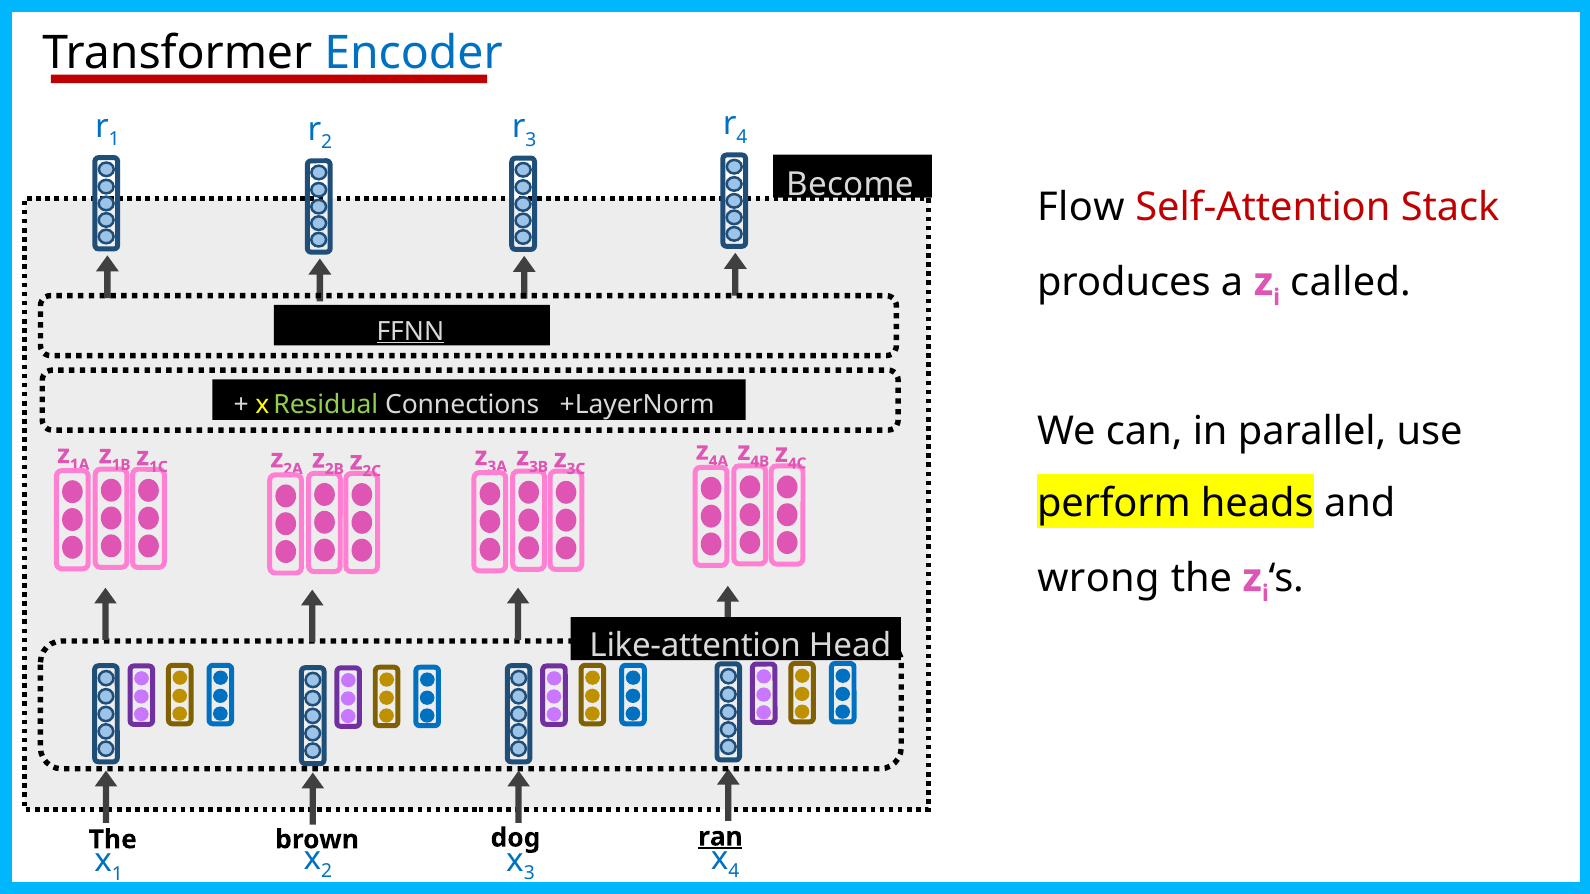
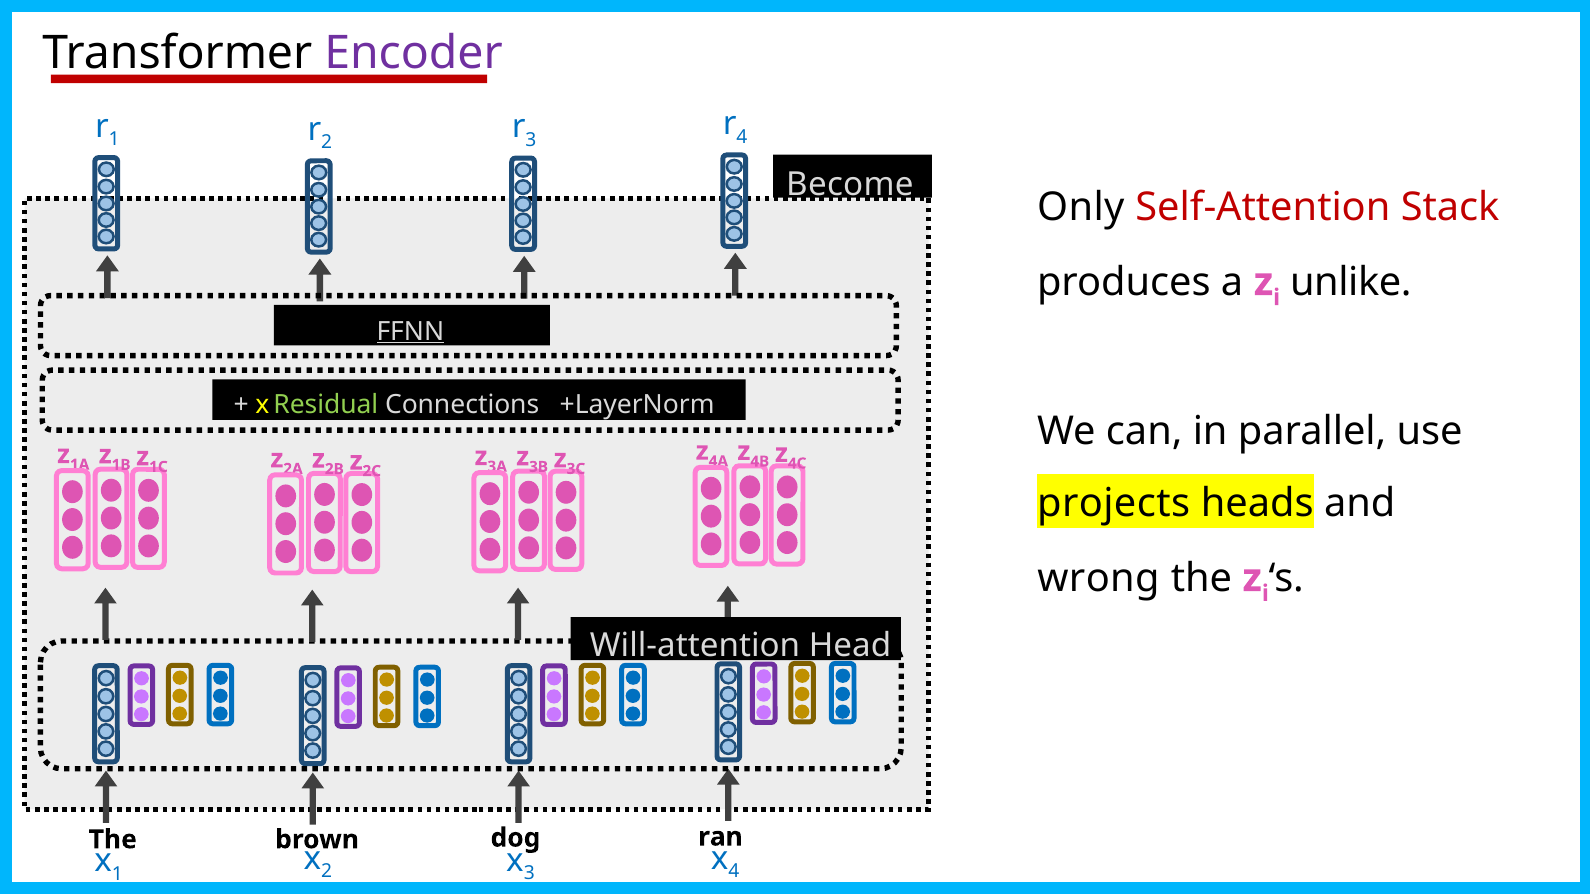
Encoder colour: blue -> purple
Flow: Flow -> Only
called: called -> unlike
perform: perform -> projects
Like-attention: Like-attention -> Will-attention
ran underline: present -> none
